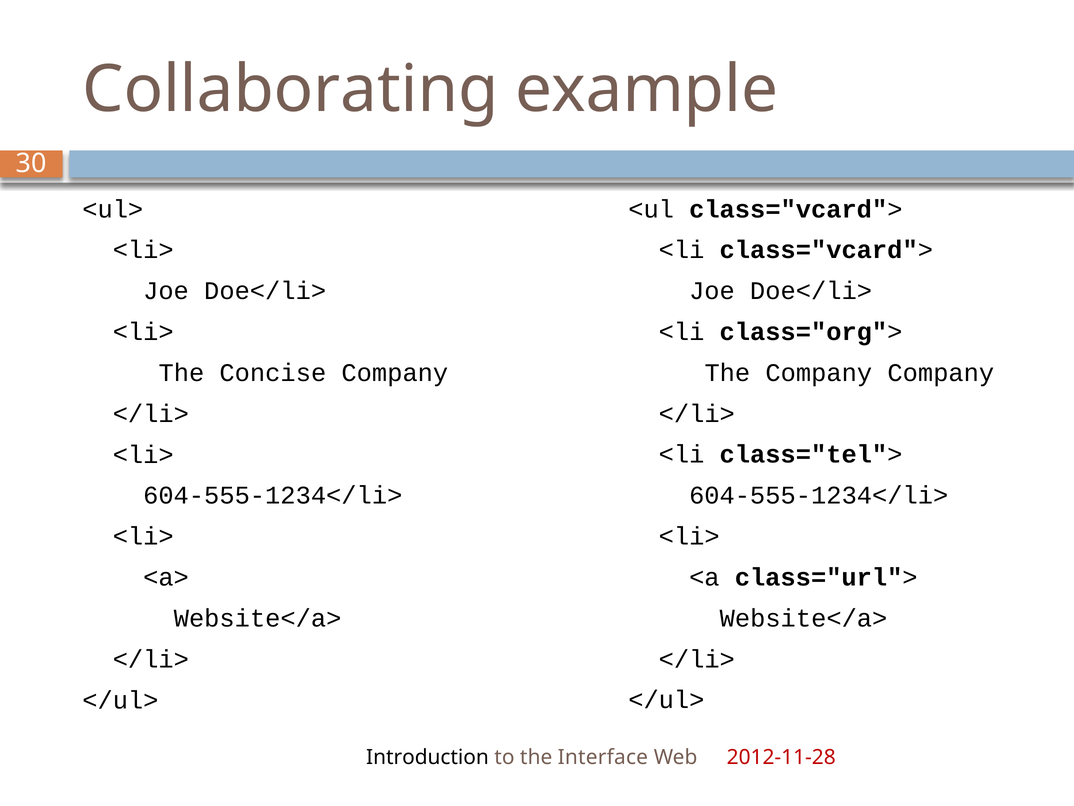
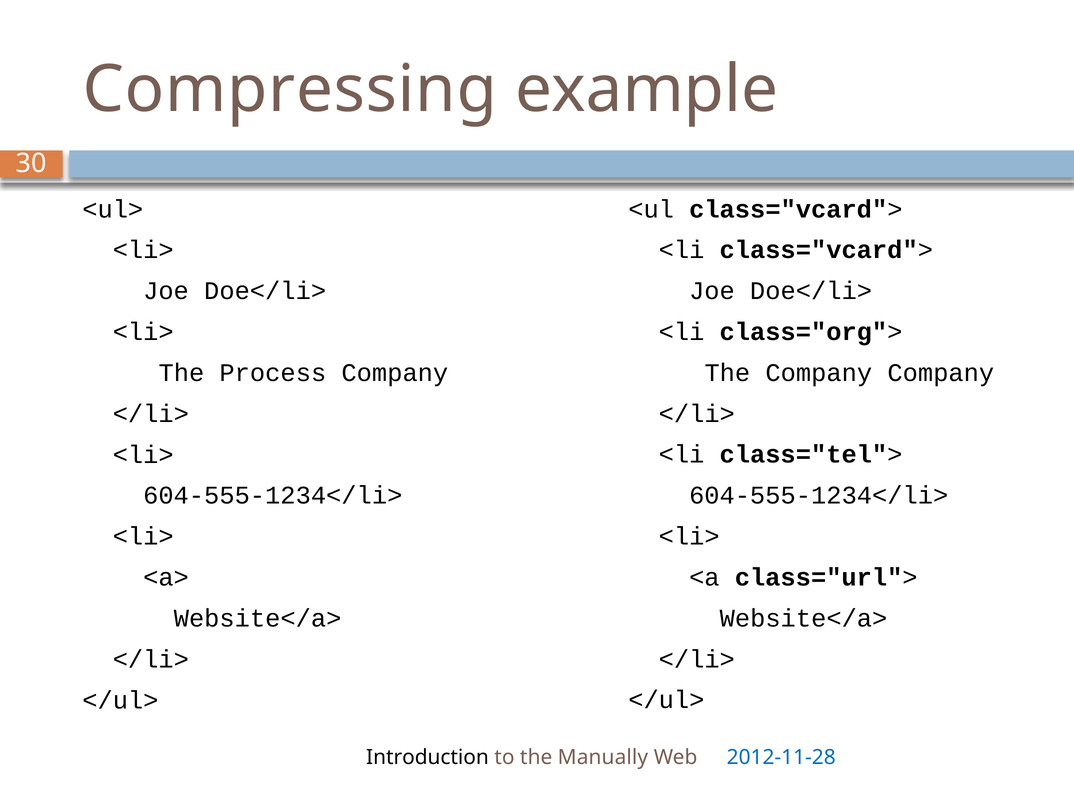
Collaborating: Collaborating -> Compressing
Concise: Concise -> Process
Interface: Interface -> Manually
2012-11-28 colour: red -> blue
